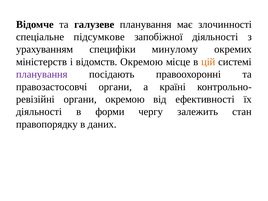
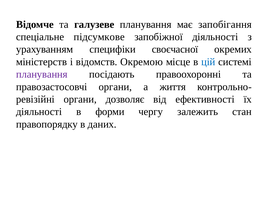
злочинності: злочинності -> запобігання
минулому: минулому -> своєчасної
цій colour: orange -> blue
країні: країні -> життя
органи окремою: окремою -> дозволяє
